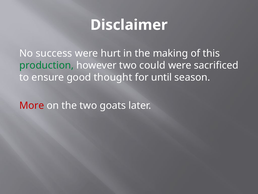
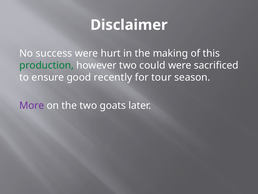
thought: thought -> recently
until: until -> tour
More colour: red -> purple
